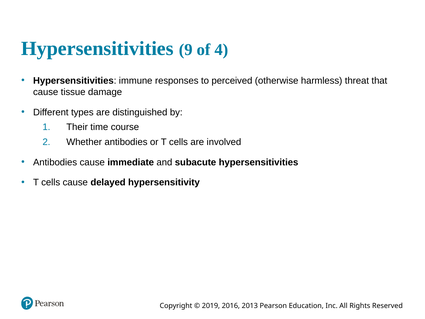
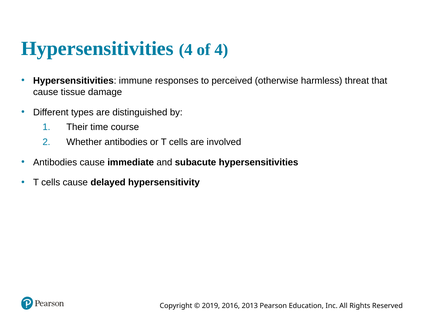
Hypersensitivities 9: 9 -> 4
